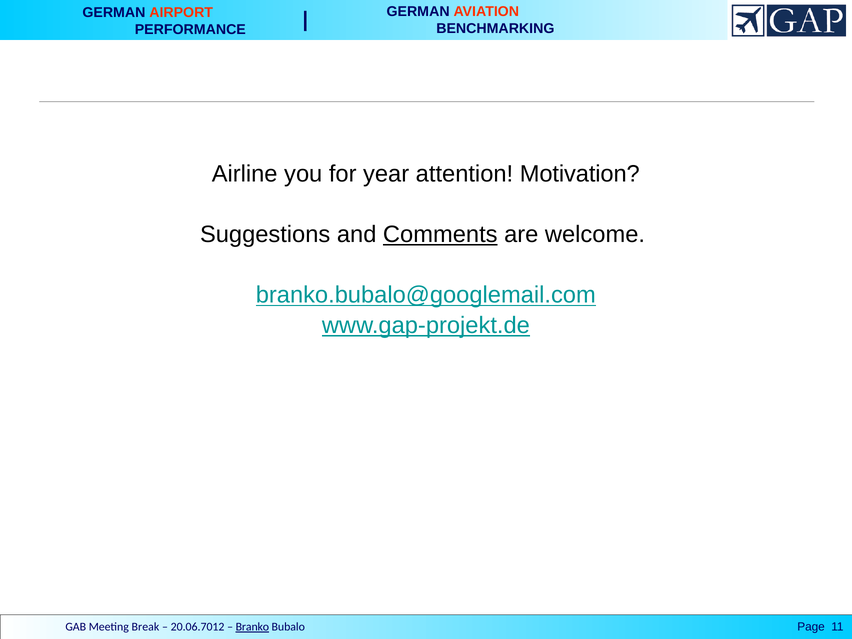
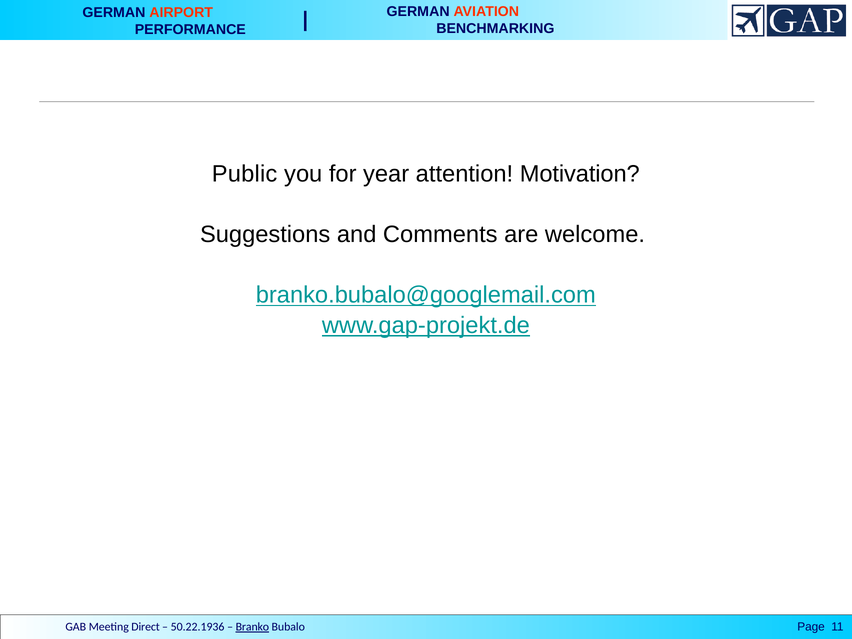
Airline: Airline -> Public
Comments underline: present -> none
Break: Break -> Direct
20.06.7012: 20.06.7012 -> 50.22.1936
